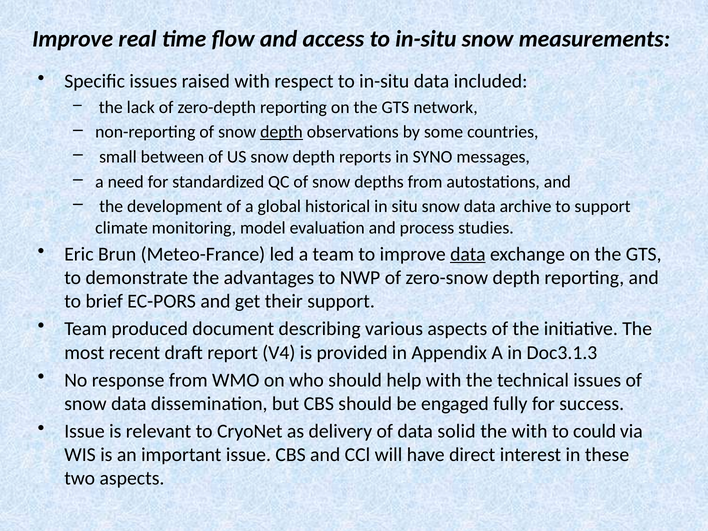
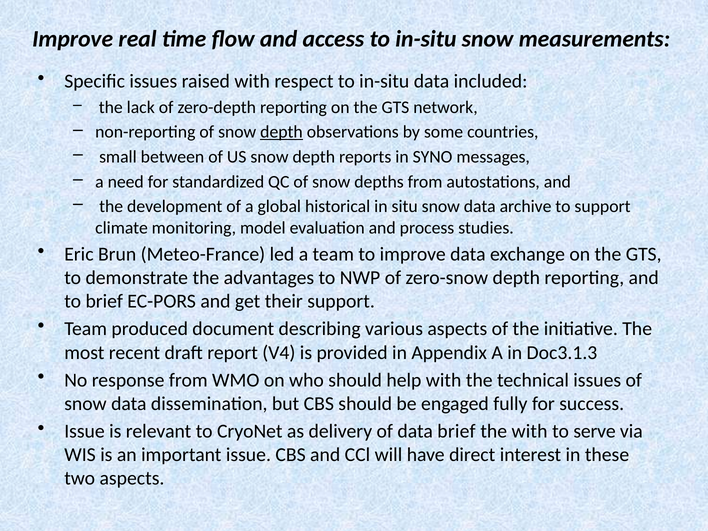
data at (468, 254) underline: present -> none
data solid: solid -> brief
could: could -> serve
